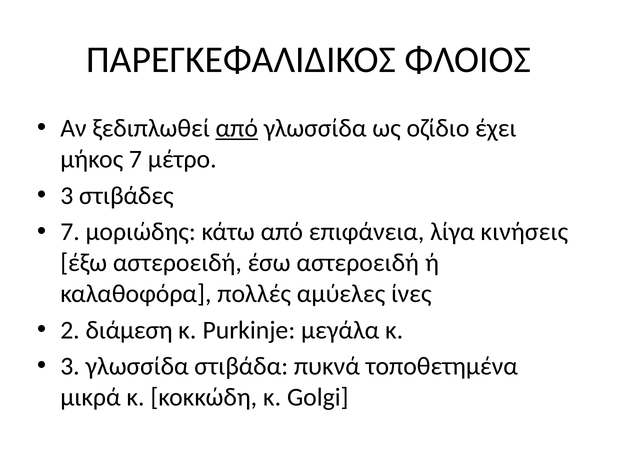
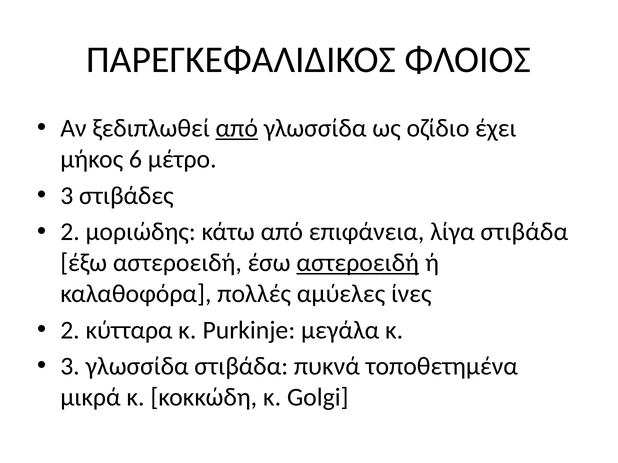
μήκος 7: 7 -> 6
7 at (70, 232): 7 -> 2
λίγα κινήσεις: κινήσεις -> στιβάδα
αστεροειδή at (358, 263) underline: none -> present
διάμεση: διάμεση -> κύτταρα
